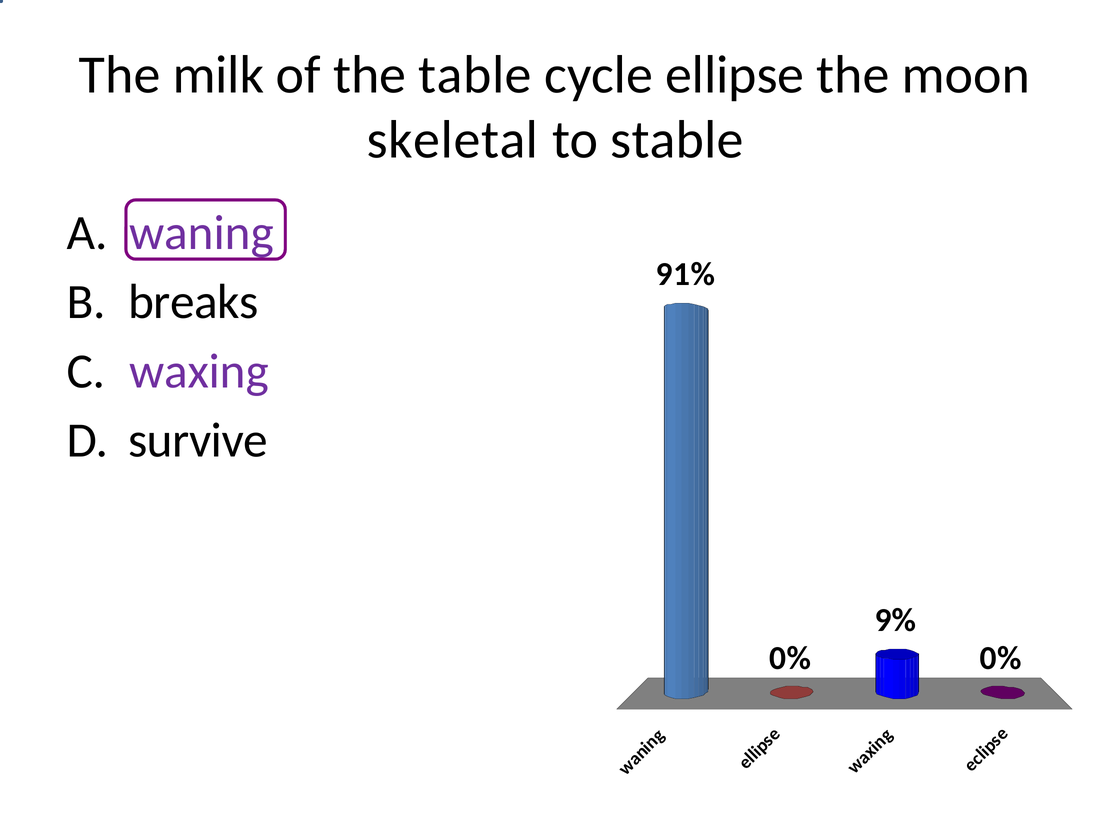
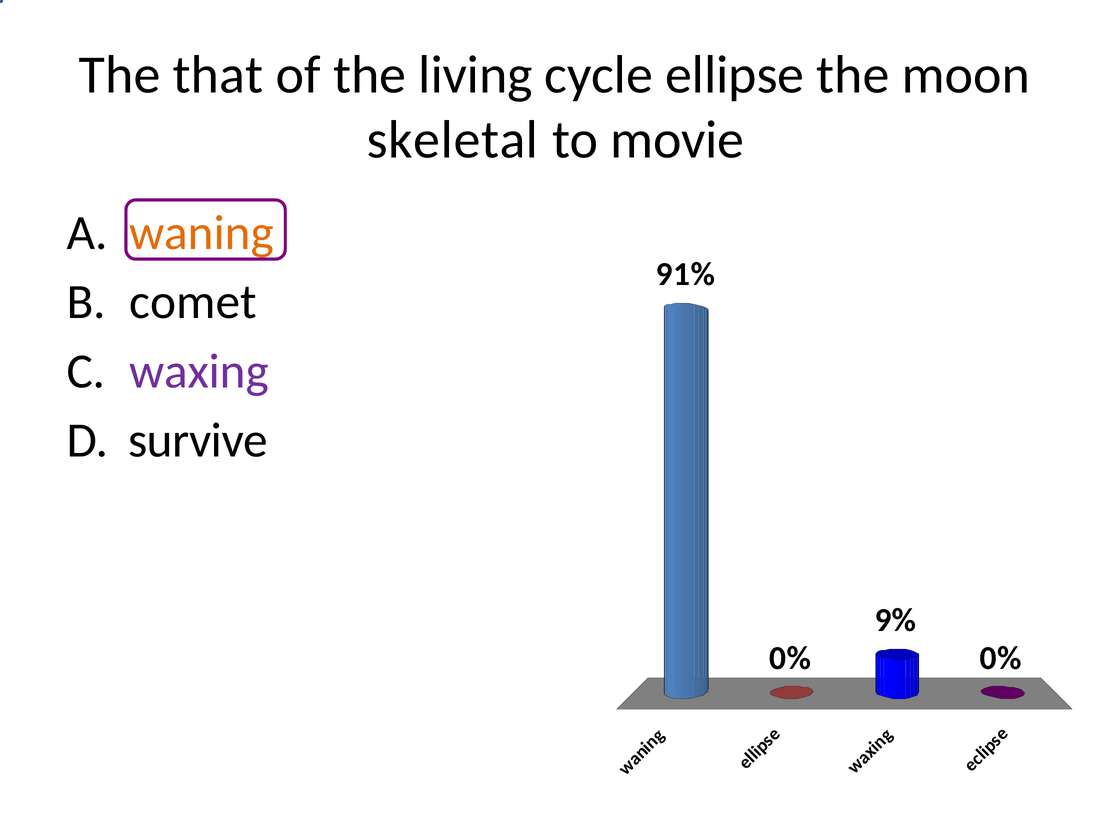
milk: milk -> that
table: table -> living
stable: stable -> movie
waning colour: purple -> orange
breaks: breaks -> comet
